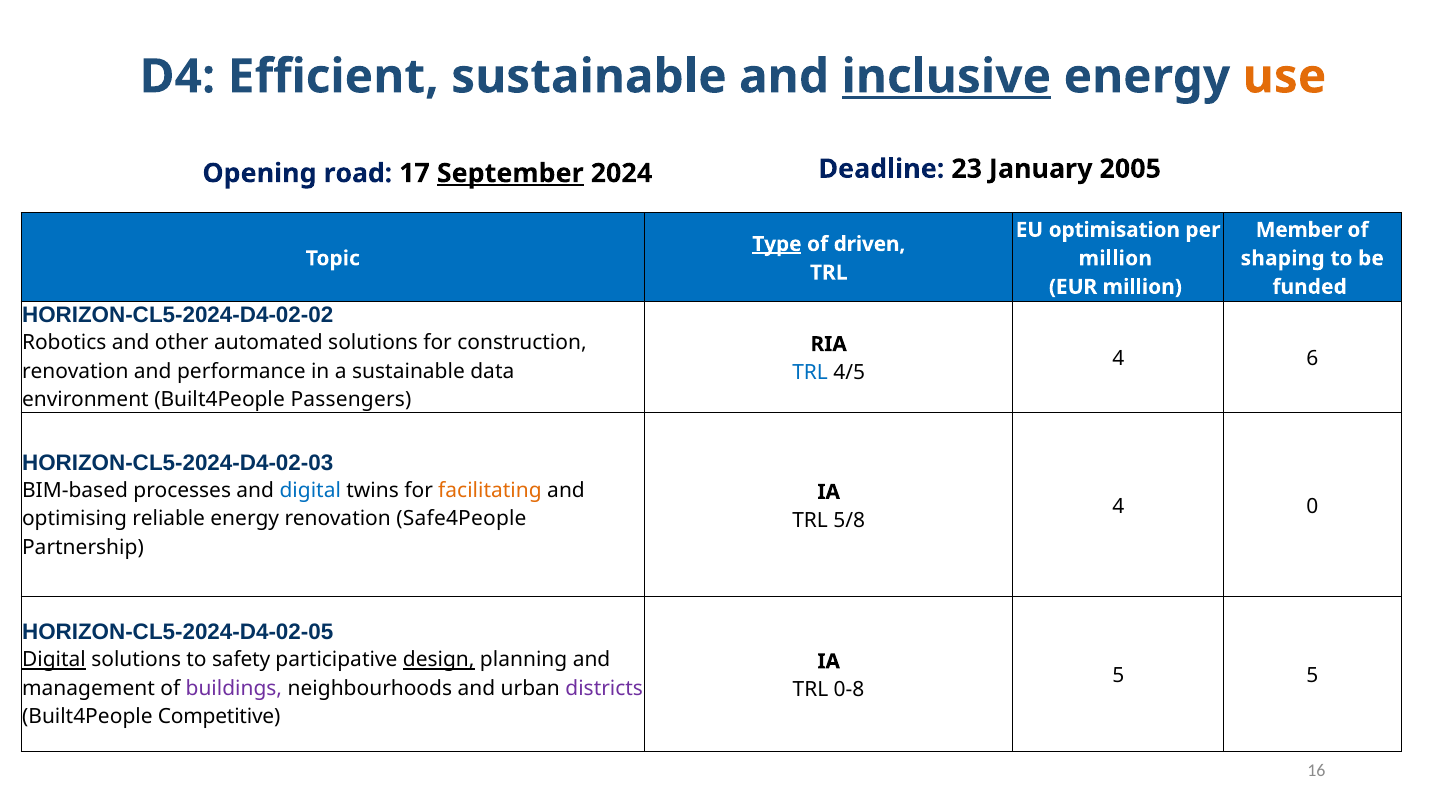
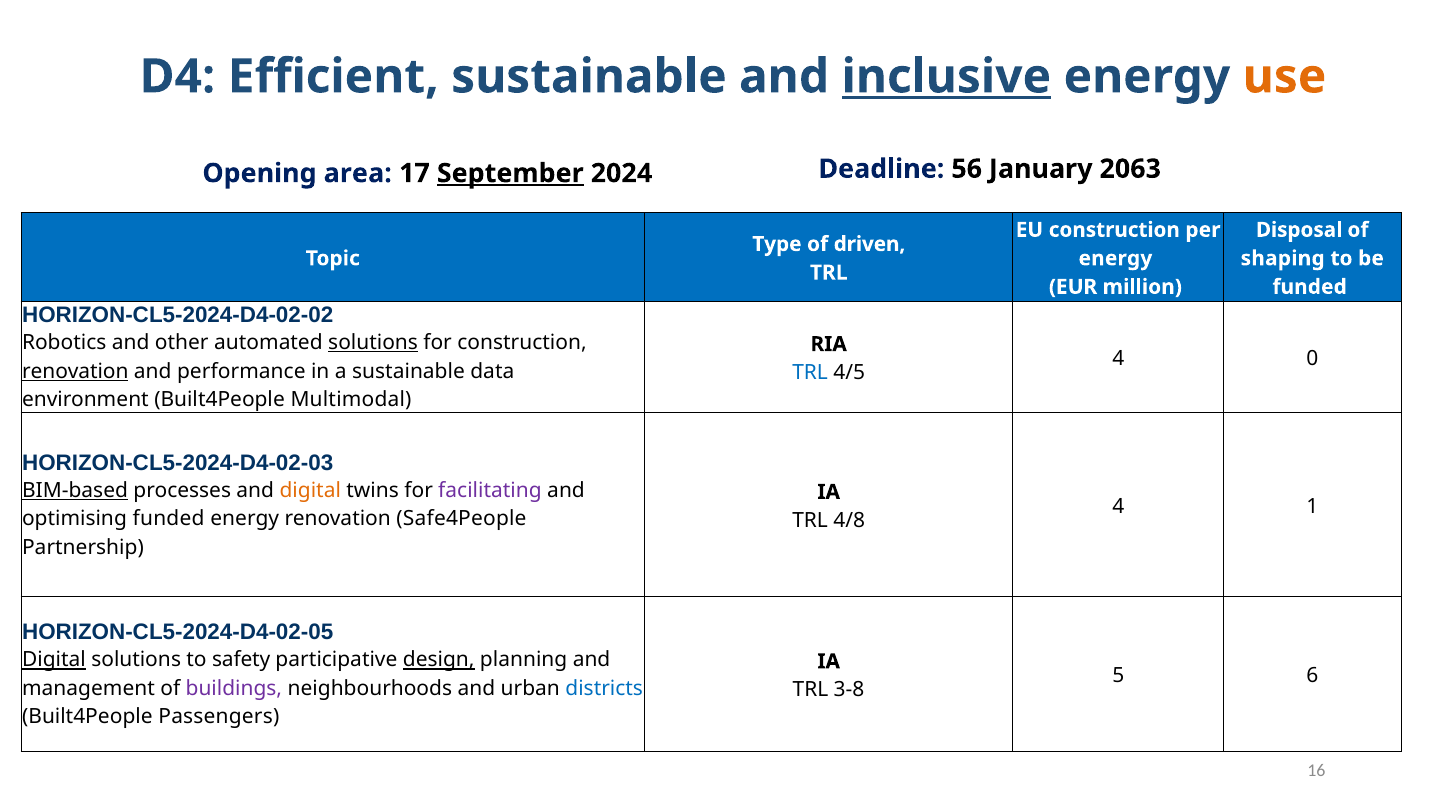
23: 23 -> 56
2005: 2005 -> 2063
road: road -> area
EU optimisation: optimisation -> construction
Member: Member -> Disposal
Type underline: present -> none
million at (1115, 258): million -> energy
solutions at (373, 343) underline: none -> present
6: 6 -> 0
renovation at (75, 371) underline: none -> present
Passengers: Passengers -> Multimodal
BIM-based underline: none -> present
digital at (310, 491) colour: blue -> orange
facilitating colour: orange -> purple
0: 0 -> 1
optimising reliable: reliable -> funded
5/8: 5/8 -> 4/8
5 5: 5 -> 6
districts colour: purple -> blue
0-8: 0-8 -> 3-8
Competitive: Competitive -> Passengers
